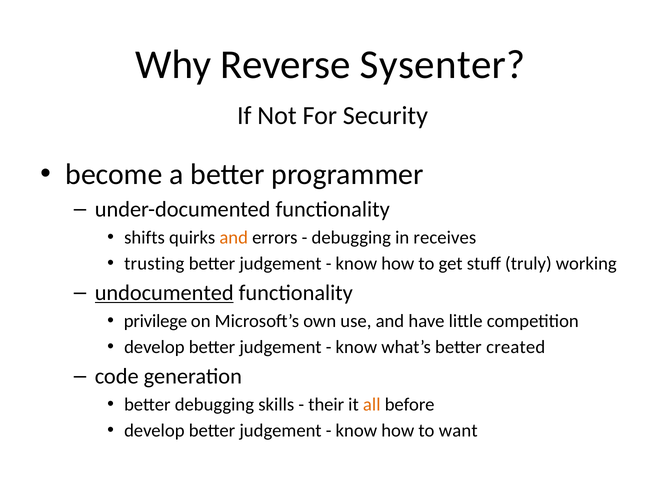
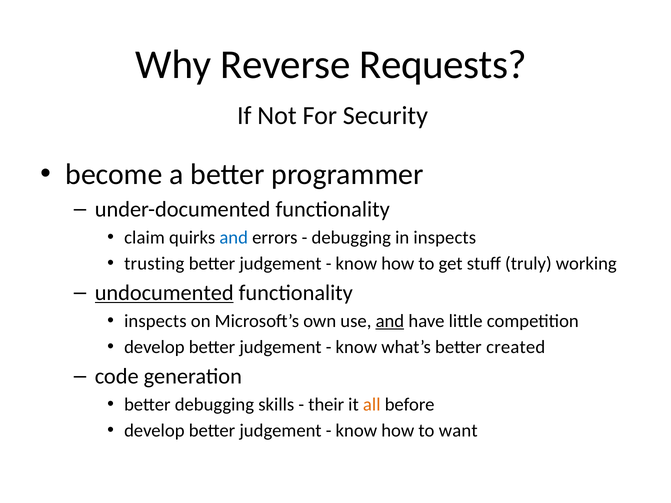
Sysenter: Sysenter -> Requests
shifts: shifts -> claim
and at (234, 238) colour: orange -> blue
in receives: receives -> inspects
privilege at (155, 321): privilege -> inspects
and at (390, 321) underline: none -> present
